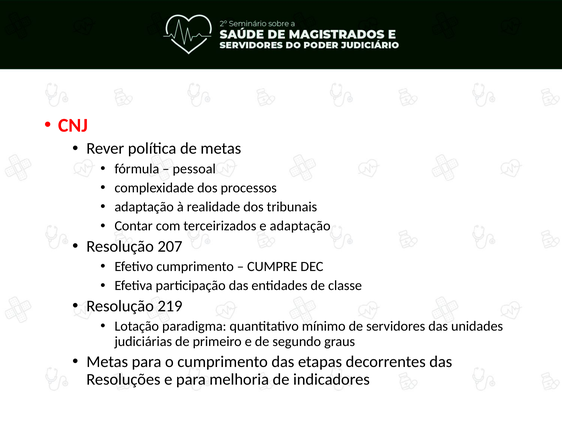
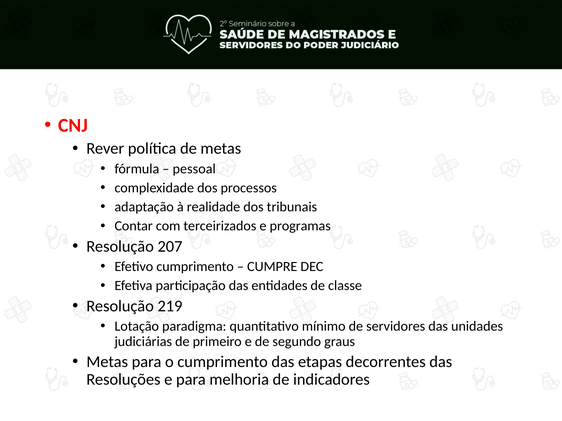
e adaptação: adaptação -> programas
